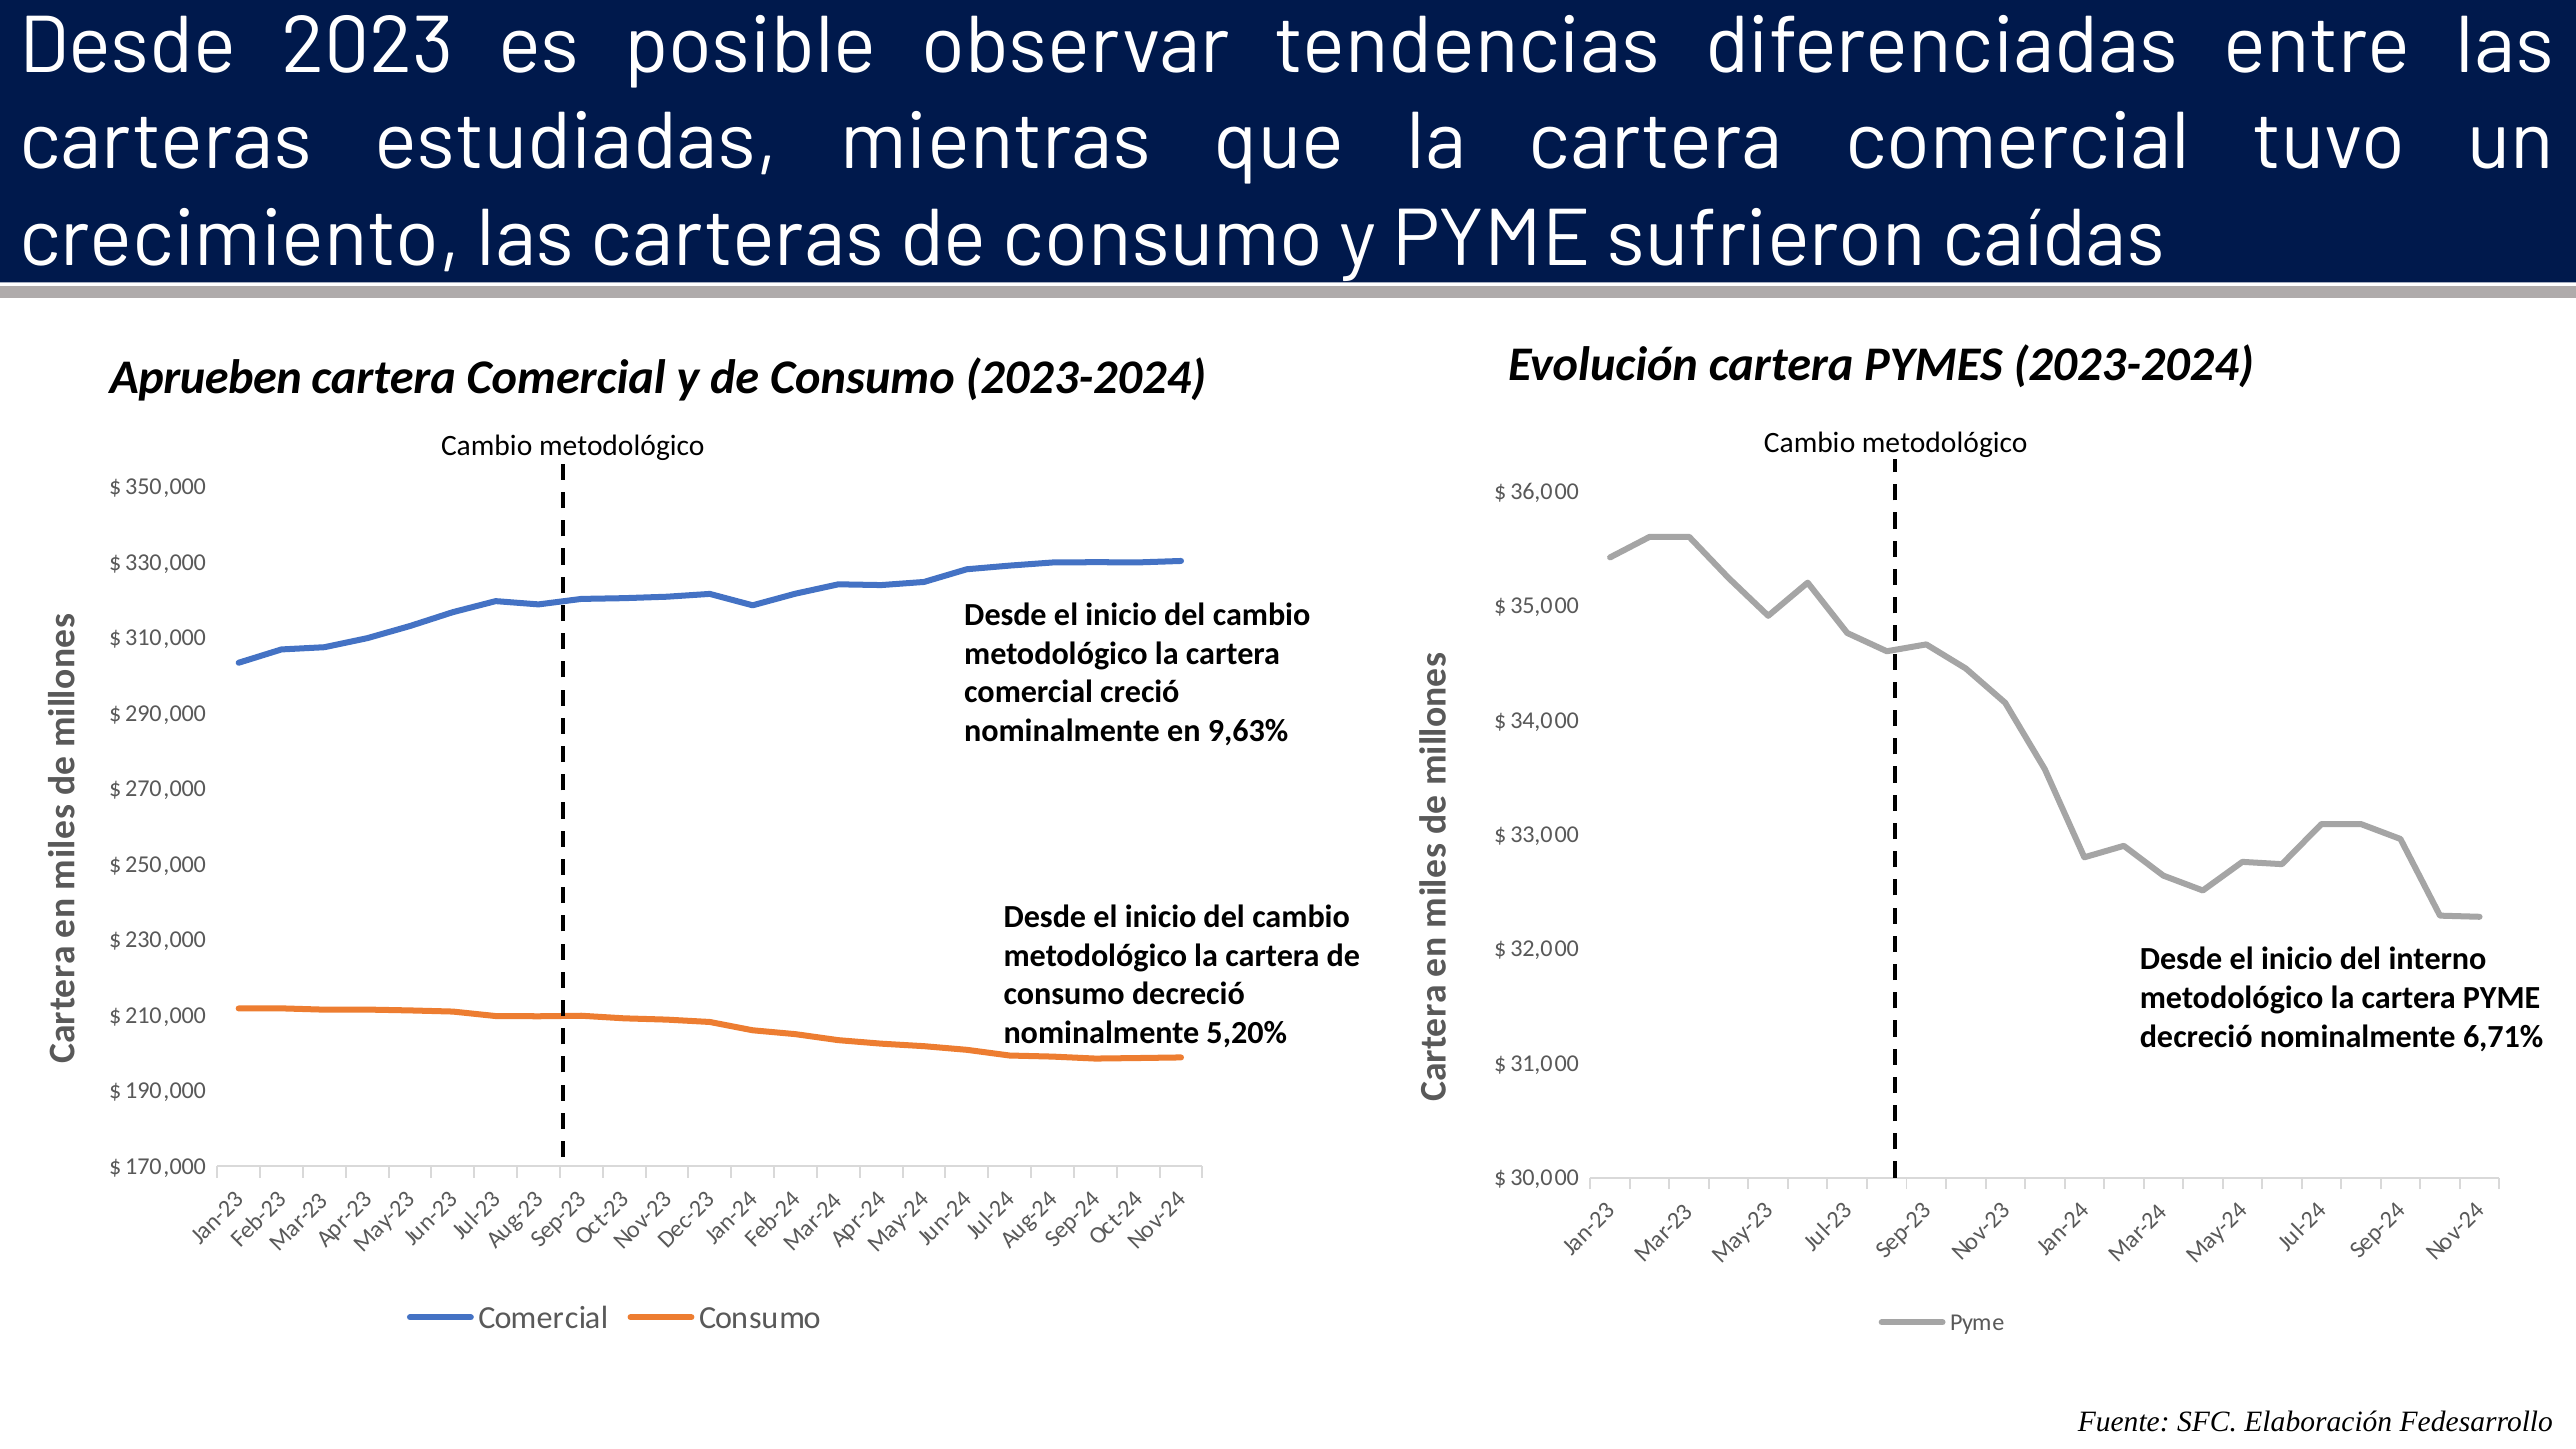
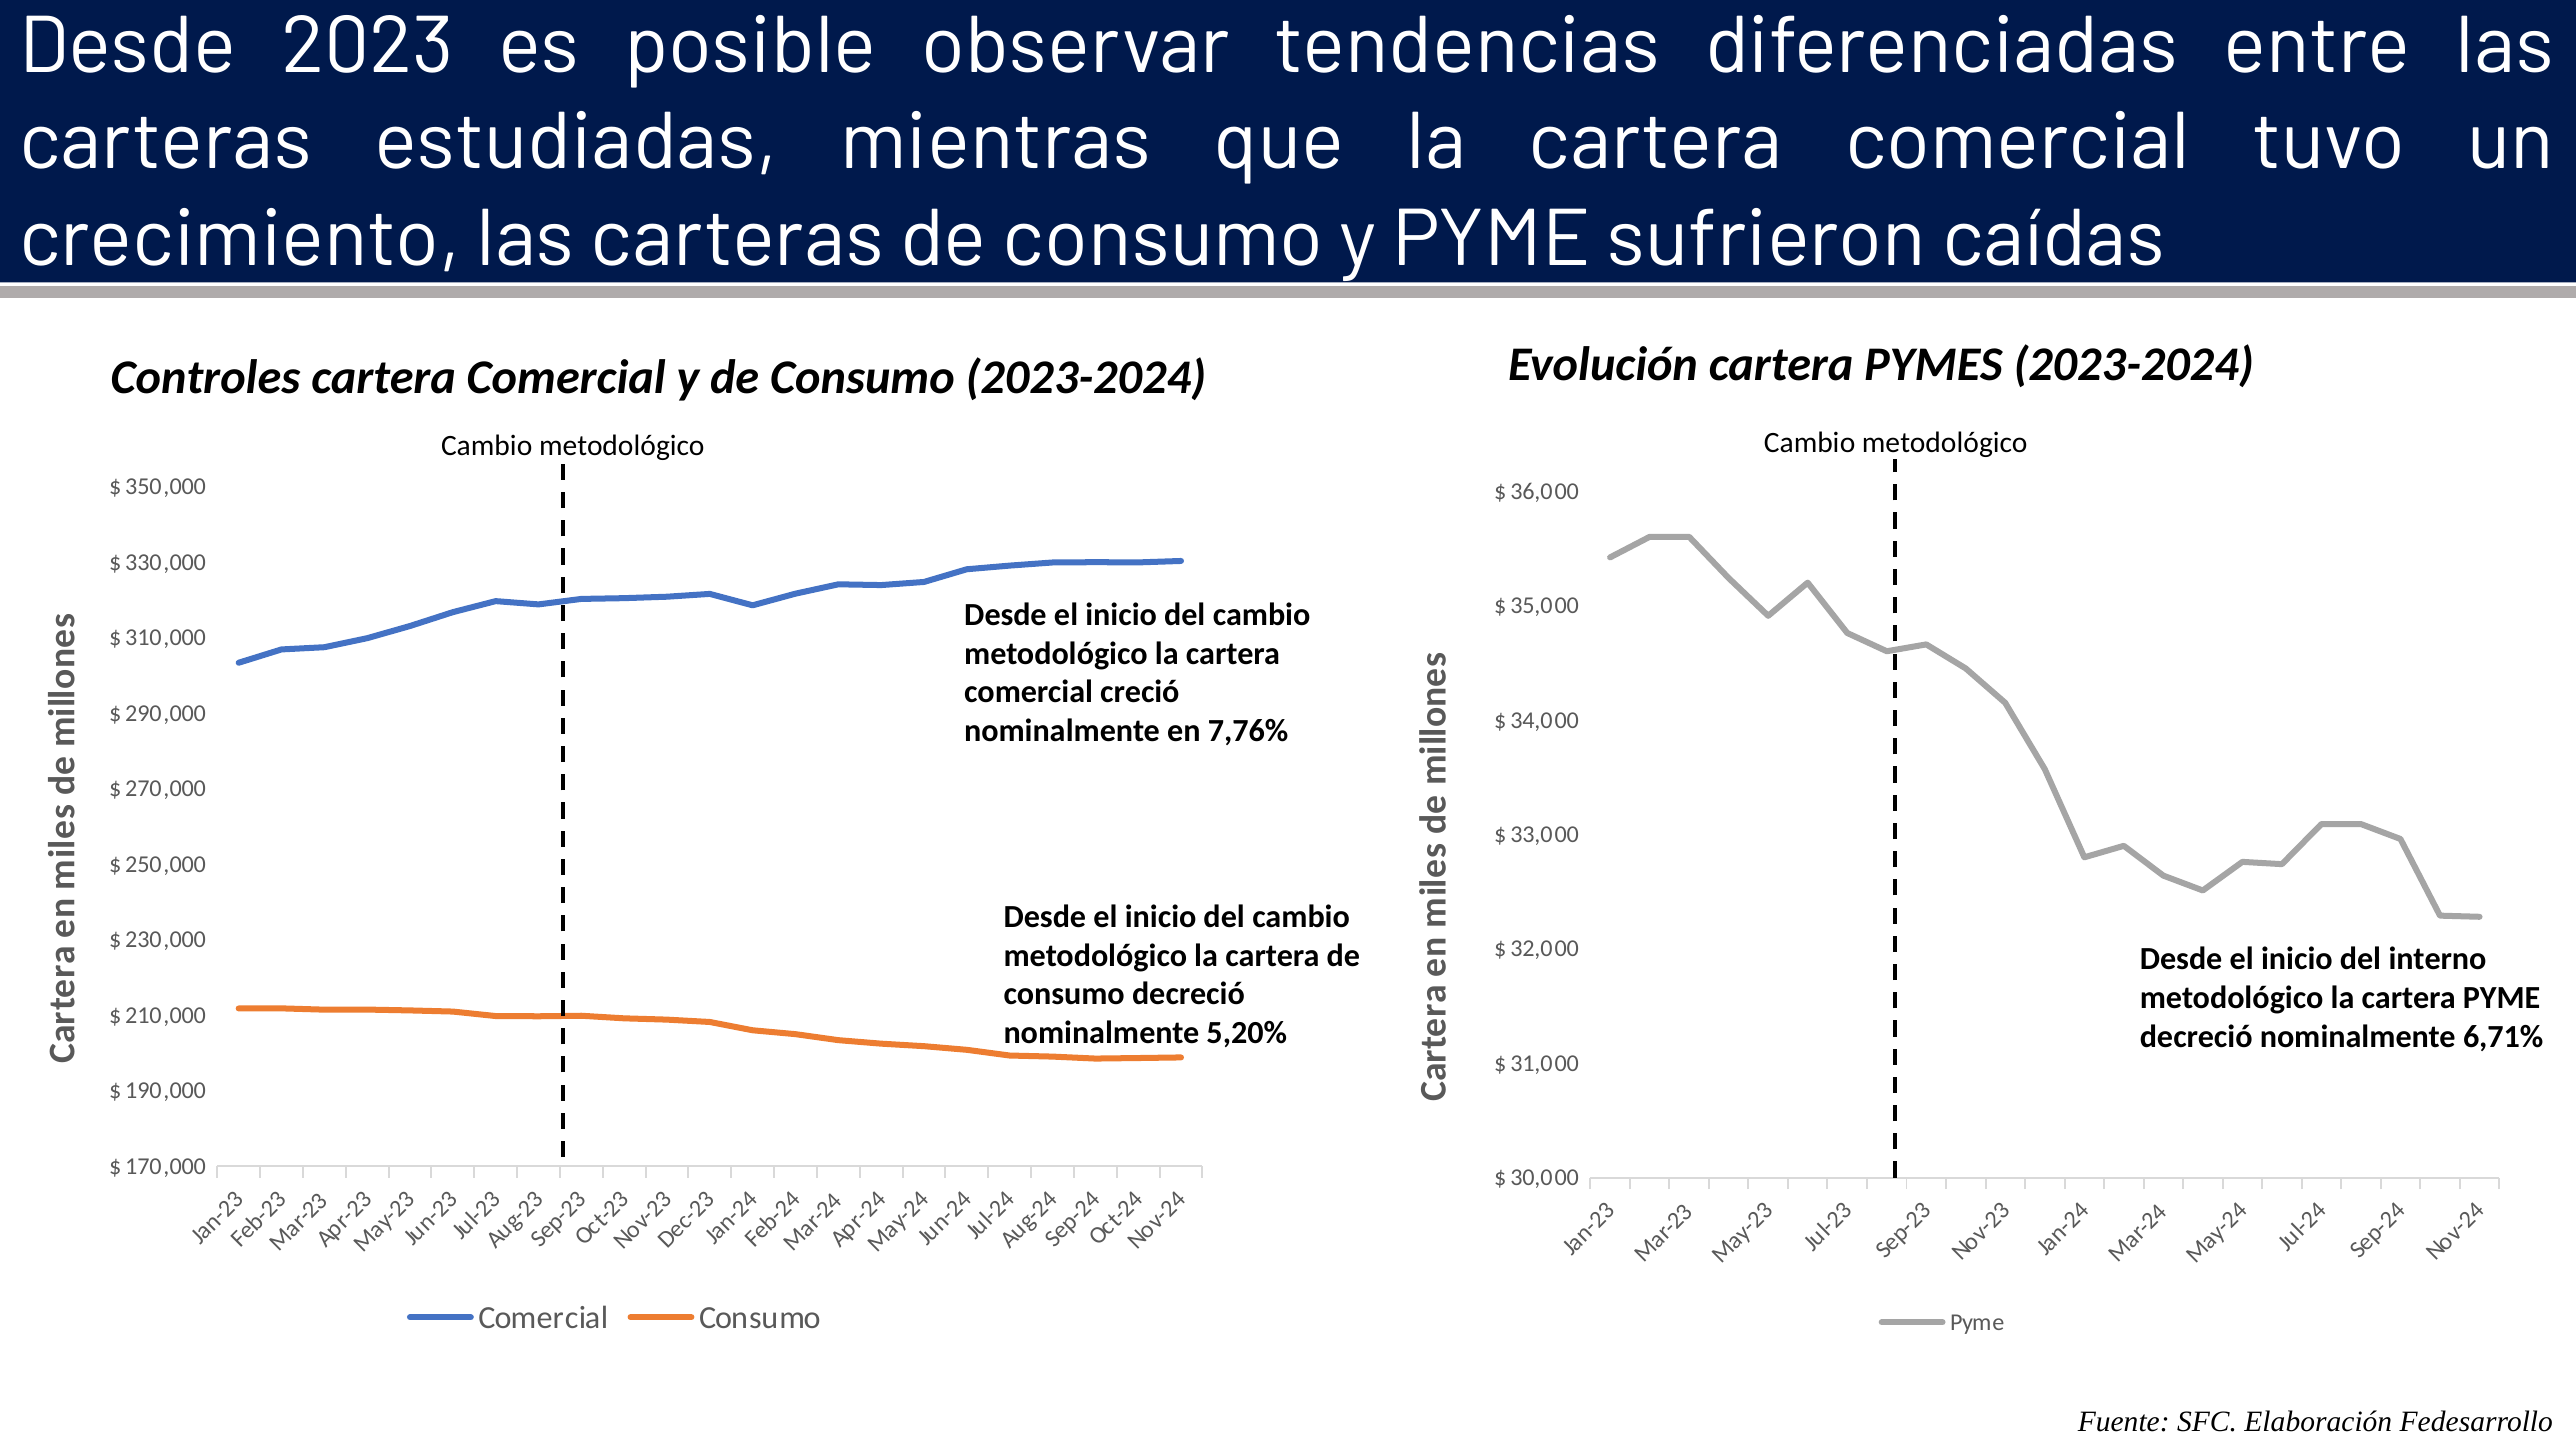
Aprueben: Aprueben -> Controles
9,63%: 9,63% -> 7,76%
